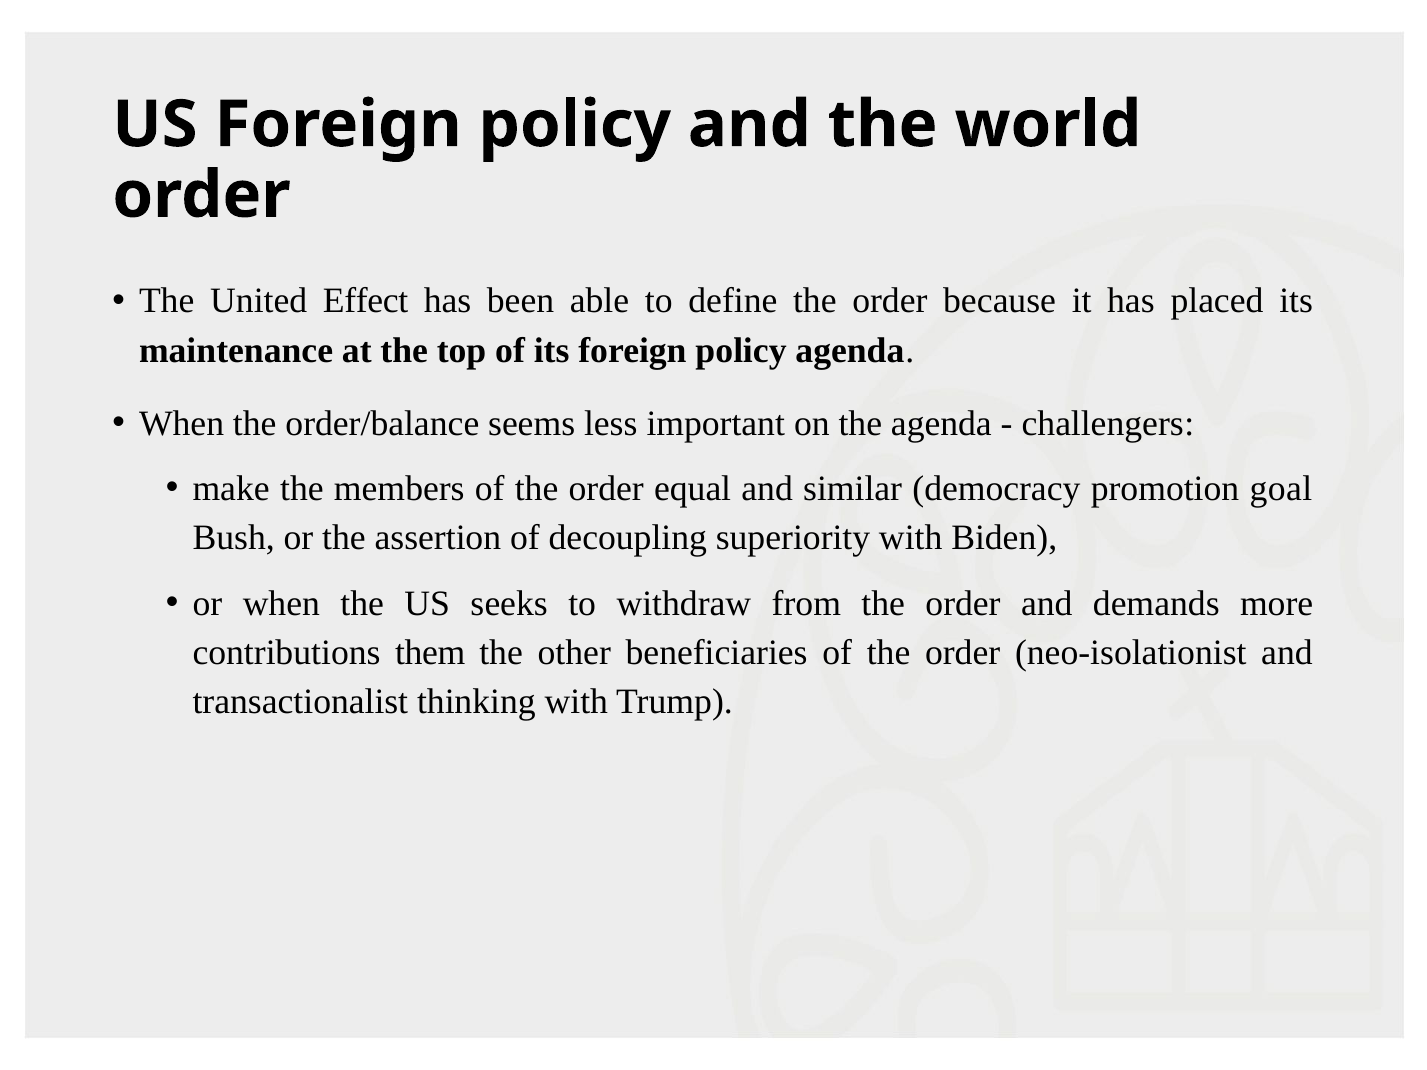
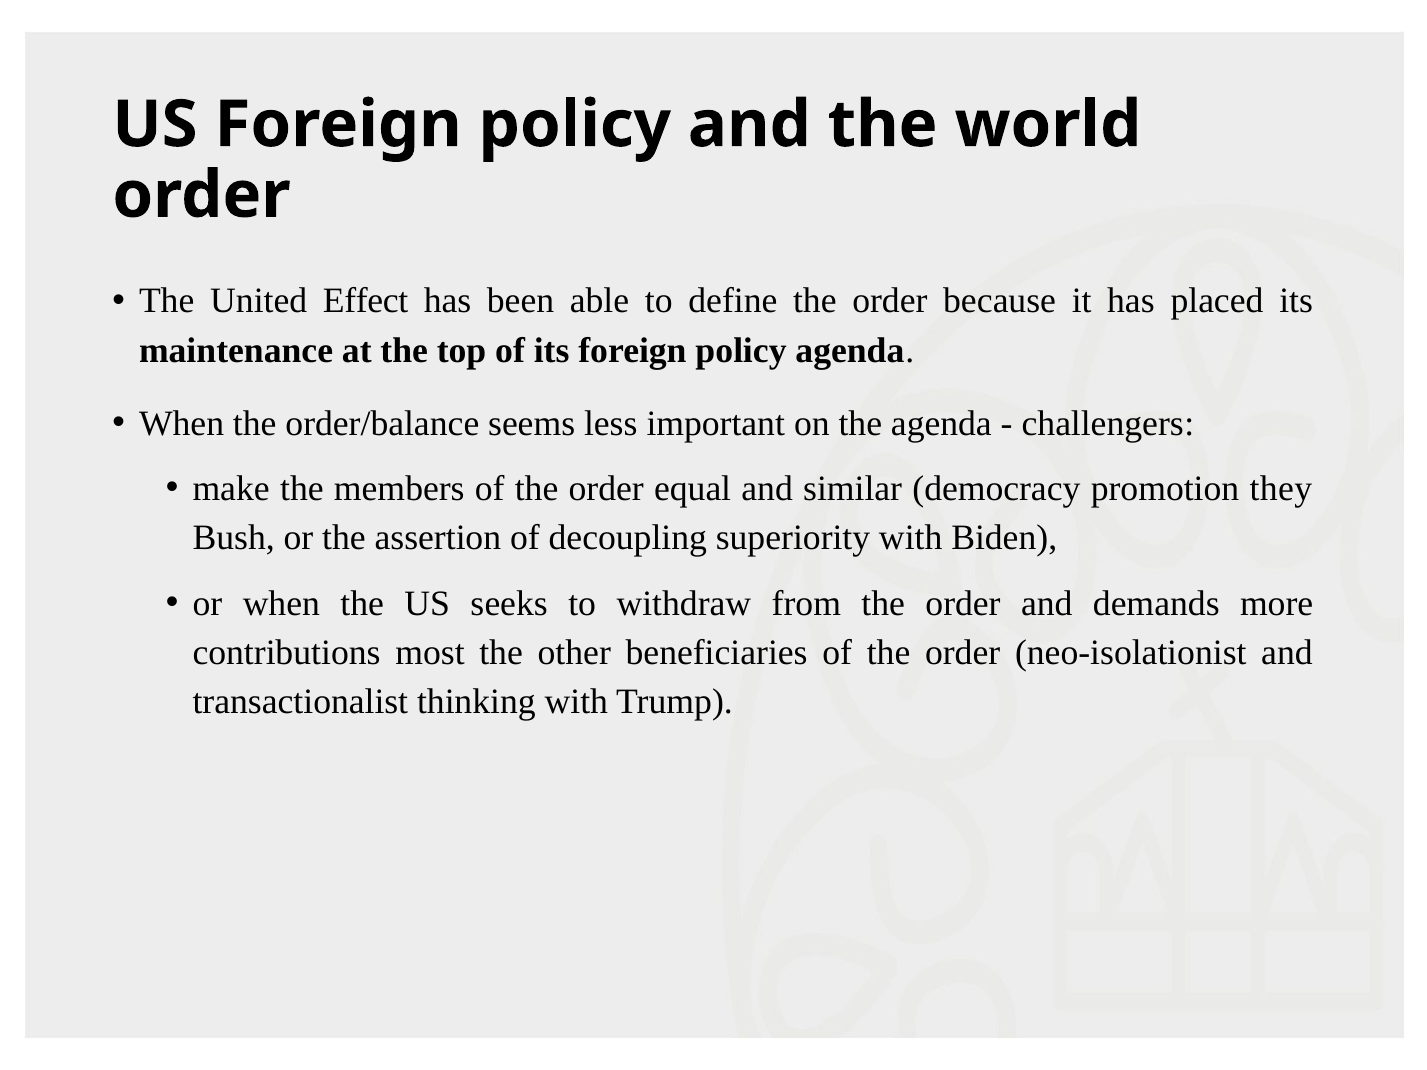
goal: goal -> they
them: them -> most
